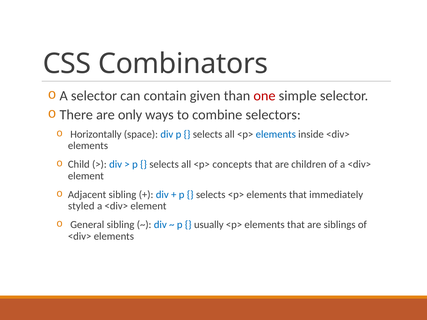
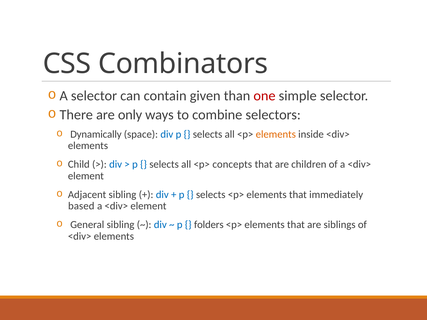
Horizontally: Horizontally -> Dynamically
elements at (276, 134) colour: blue -> orange
styled: styled -> based
usually: usually -> folders
